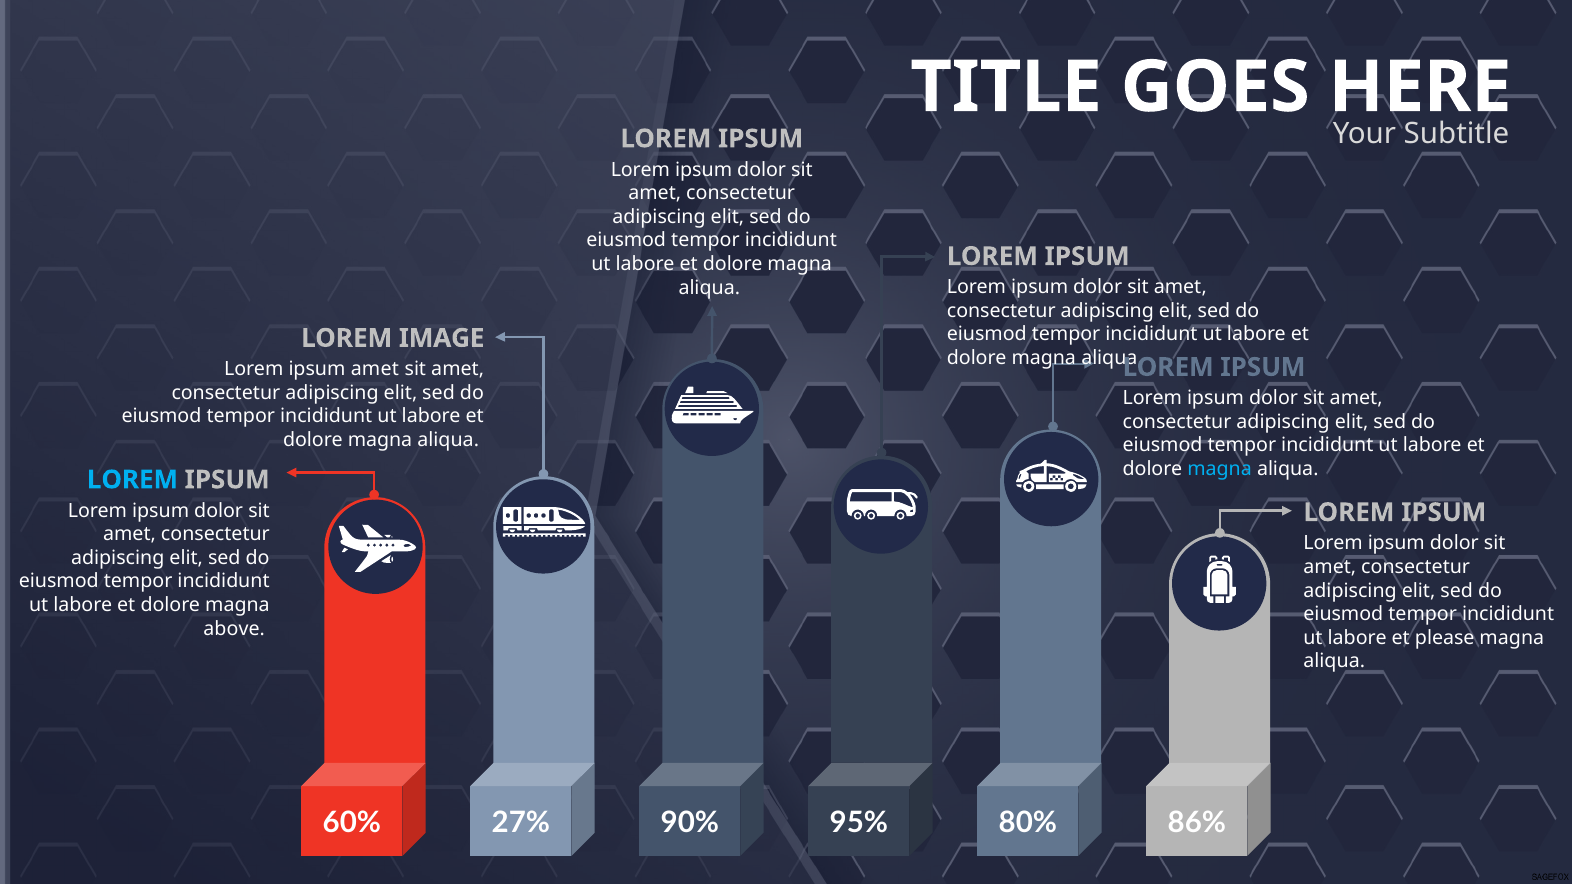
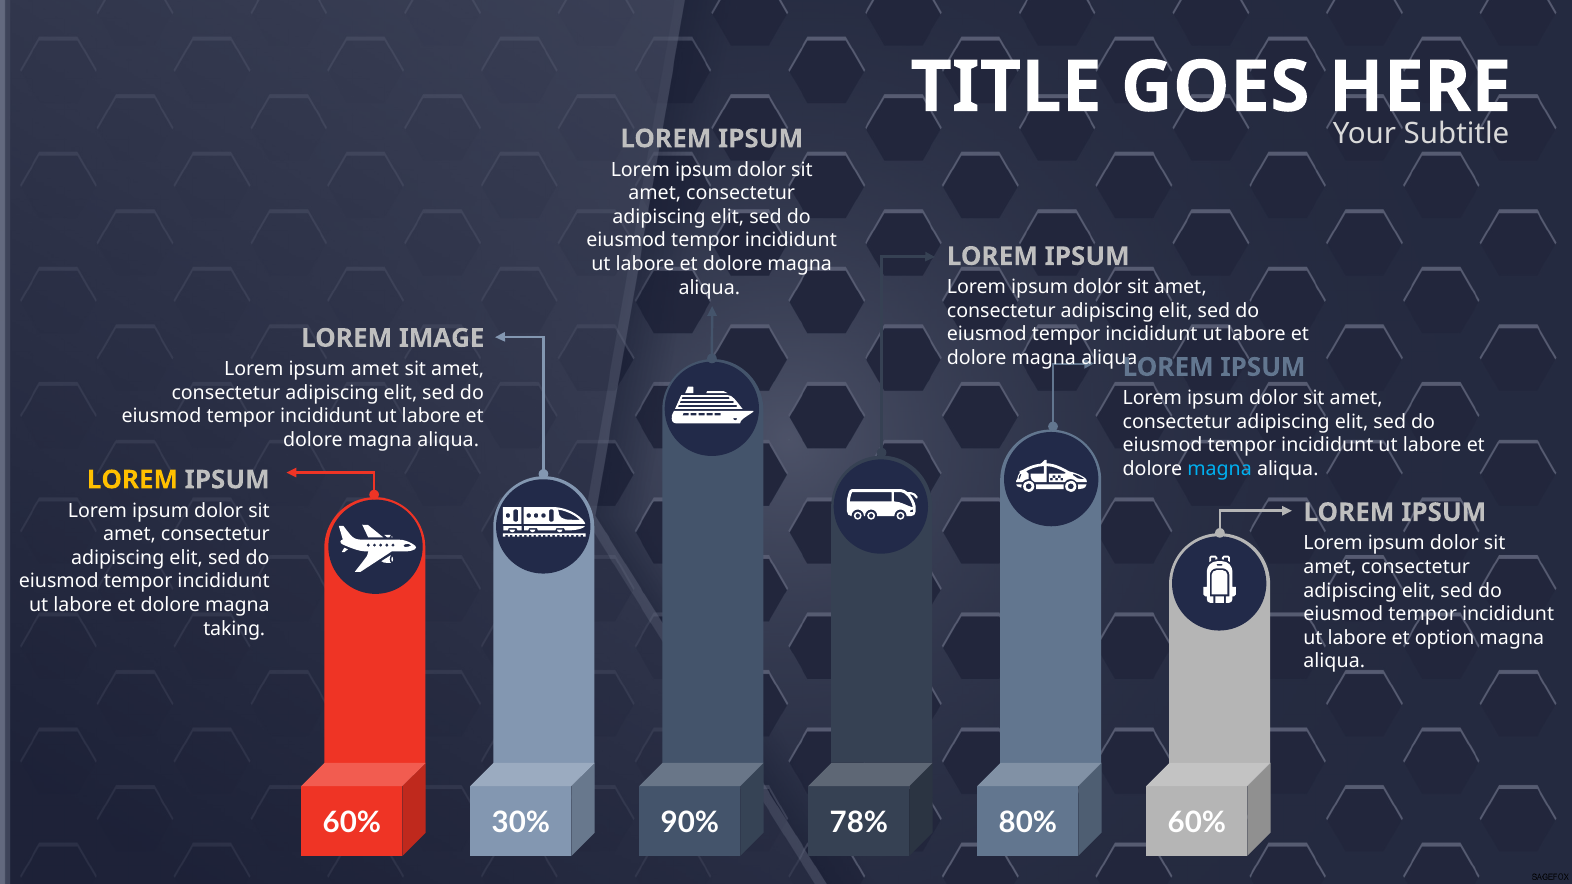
LOREM at (132, 480) colour: light blue -> yellow
above: above -> taking
please: please -> option
27%: 27% -> 30%
95%: 95% -> 78%
86% at (1197, 823): 86% -> 60%
